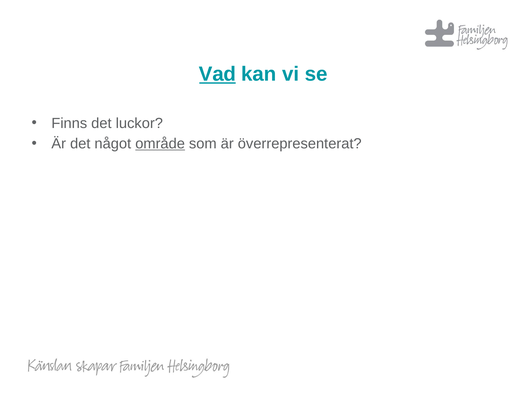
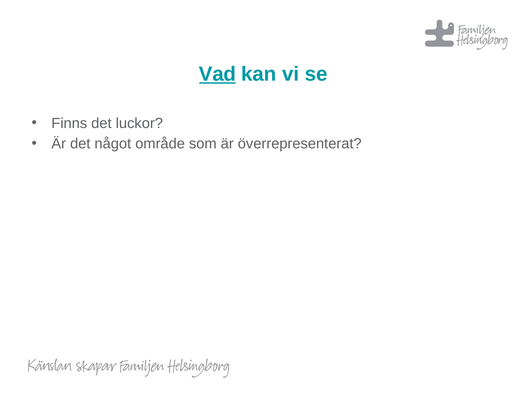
område underline: present -> none
